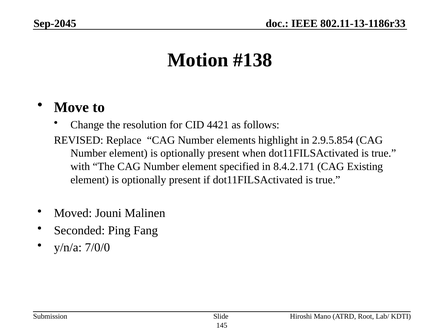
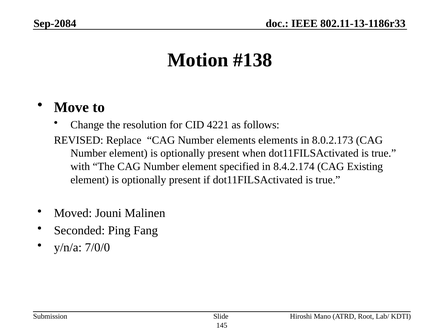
Sep-2045: Sep-2045 -> Sep-2084
4421: 4421 -> 4221
elements highlight: highlight -> elements
2.9.5.854: 2.9.5.854 -> 8.0.2.173
8.4.2.171: 8.4.2.171 -> 8.4.2.174
